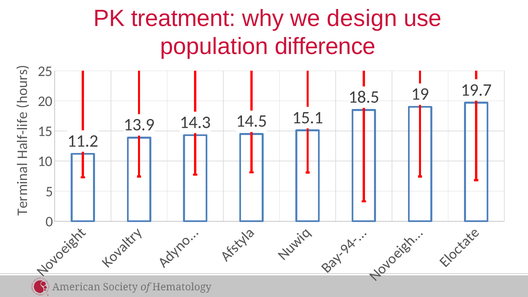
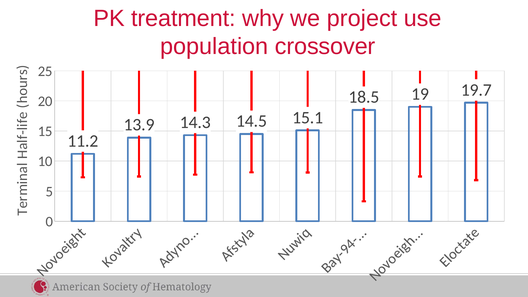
design: design -> project
difference: difference -> crossover
